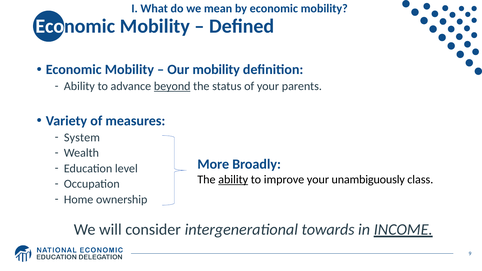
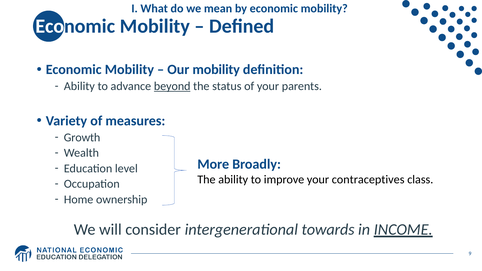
System: System -> Growth
ability at (233, 180) underline: present -> none
unambiguously: unambiguously -> contraceptives
